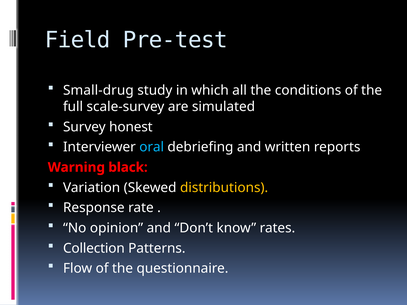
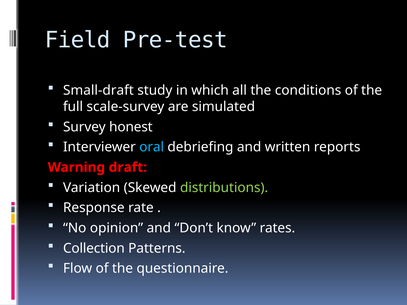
Small-drug: Small-drug -> Small-draft
black: black -> draft
distributions colour: yellow -> light green
